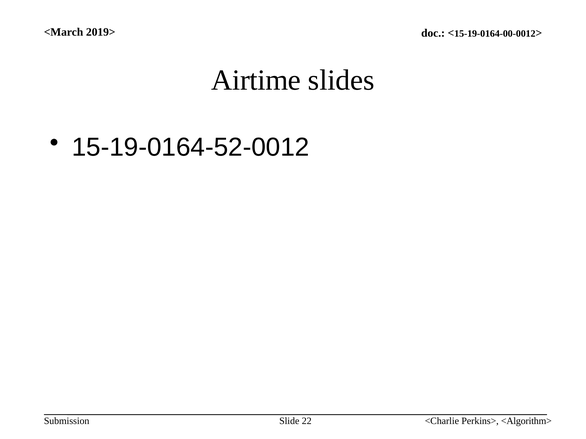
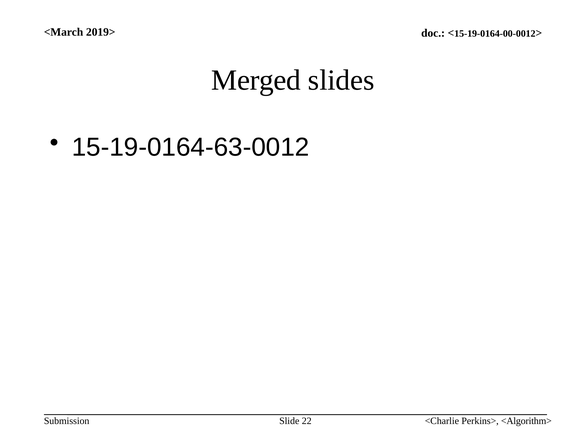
Airtime: Airtime -> Merged
15-19-0164-52-0012: 15-19-0164-52-0012 -> 15-19-0164-63-0012
